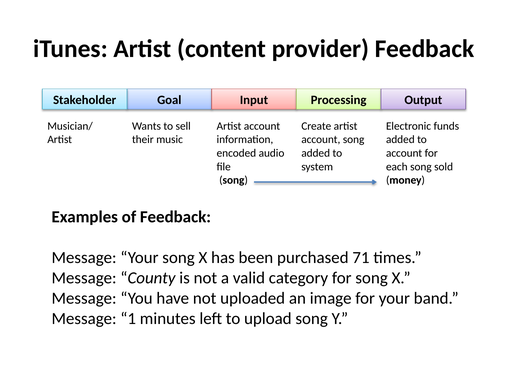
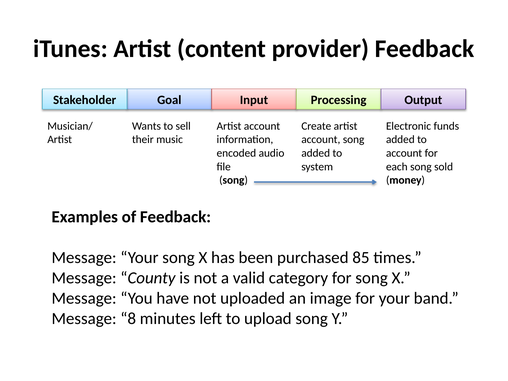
71: 71 -> 85
1: 1 -> 8
